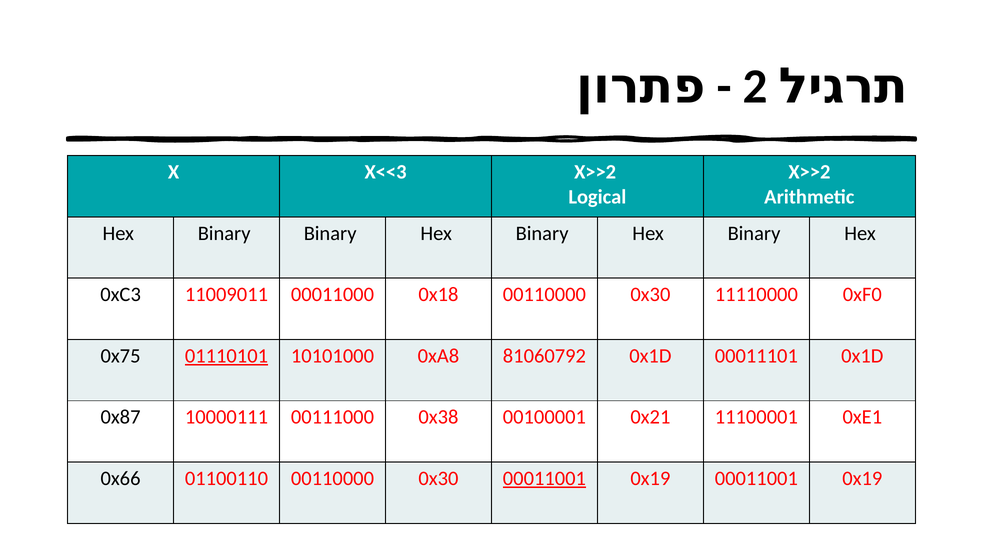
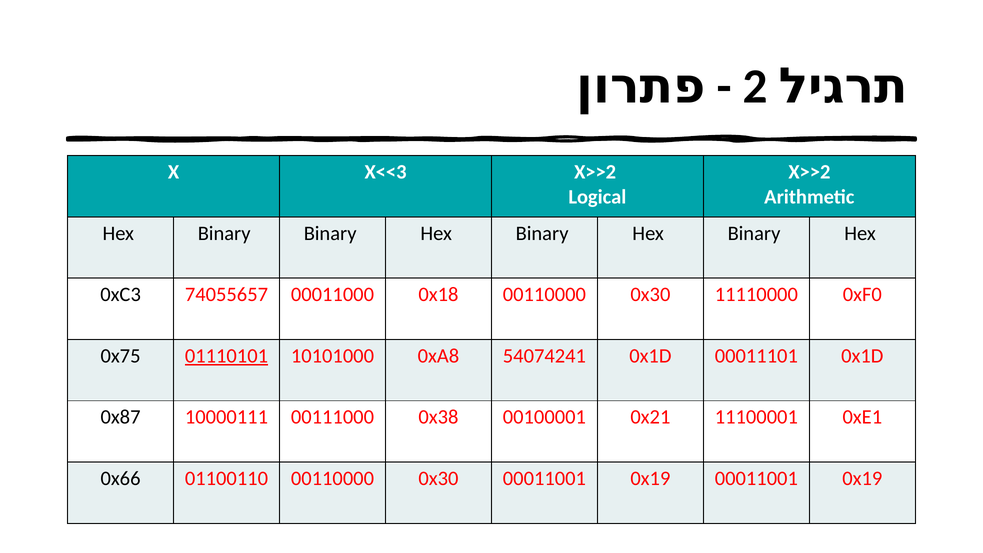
11009011: 11009011 -> 74055657
81060792: 81060792 -> 54074241
00011001 at (544, 478) underline: present -> none
